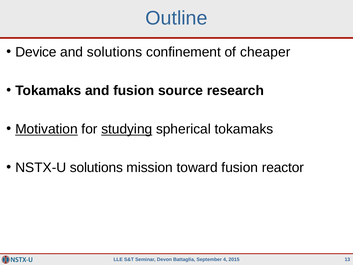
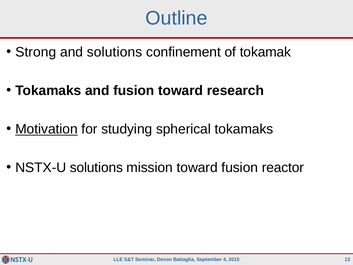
Device: Device -> Strong
cheaper: cheaper -> tokamak
fusion source: source -> toward
studying underline: present -> none
